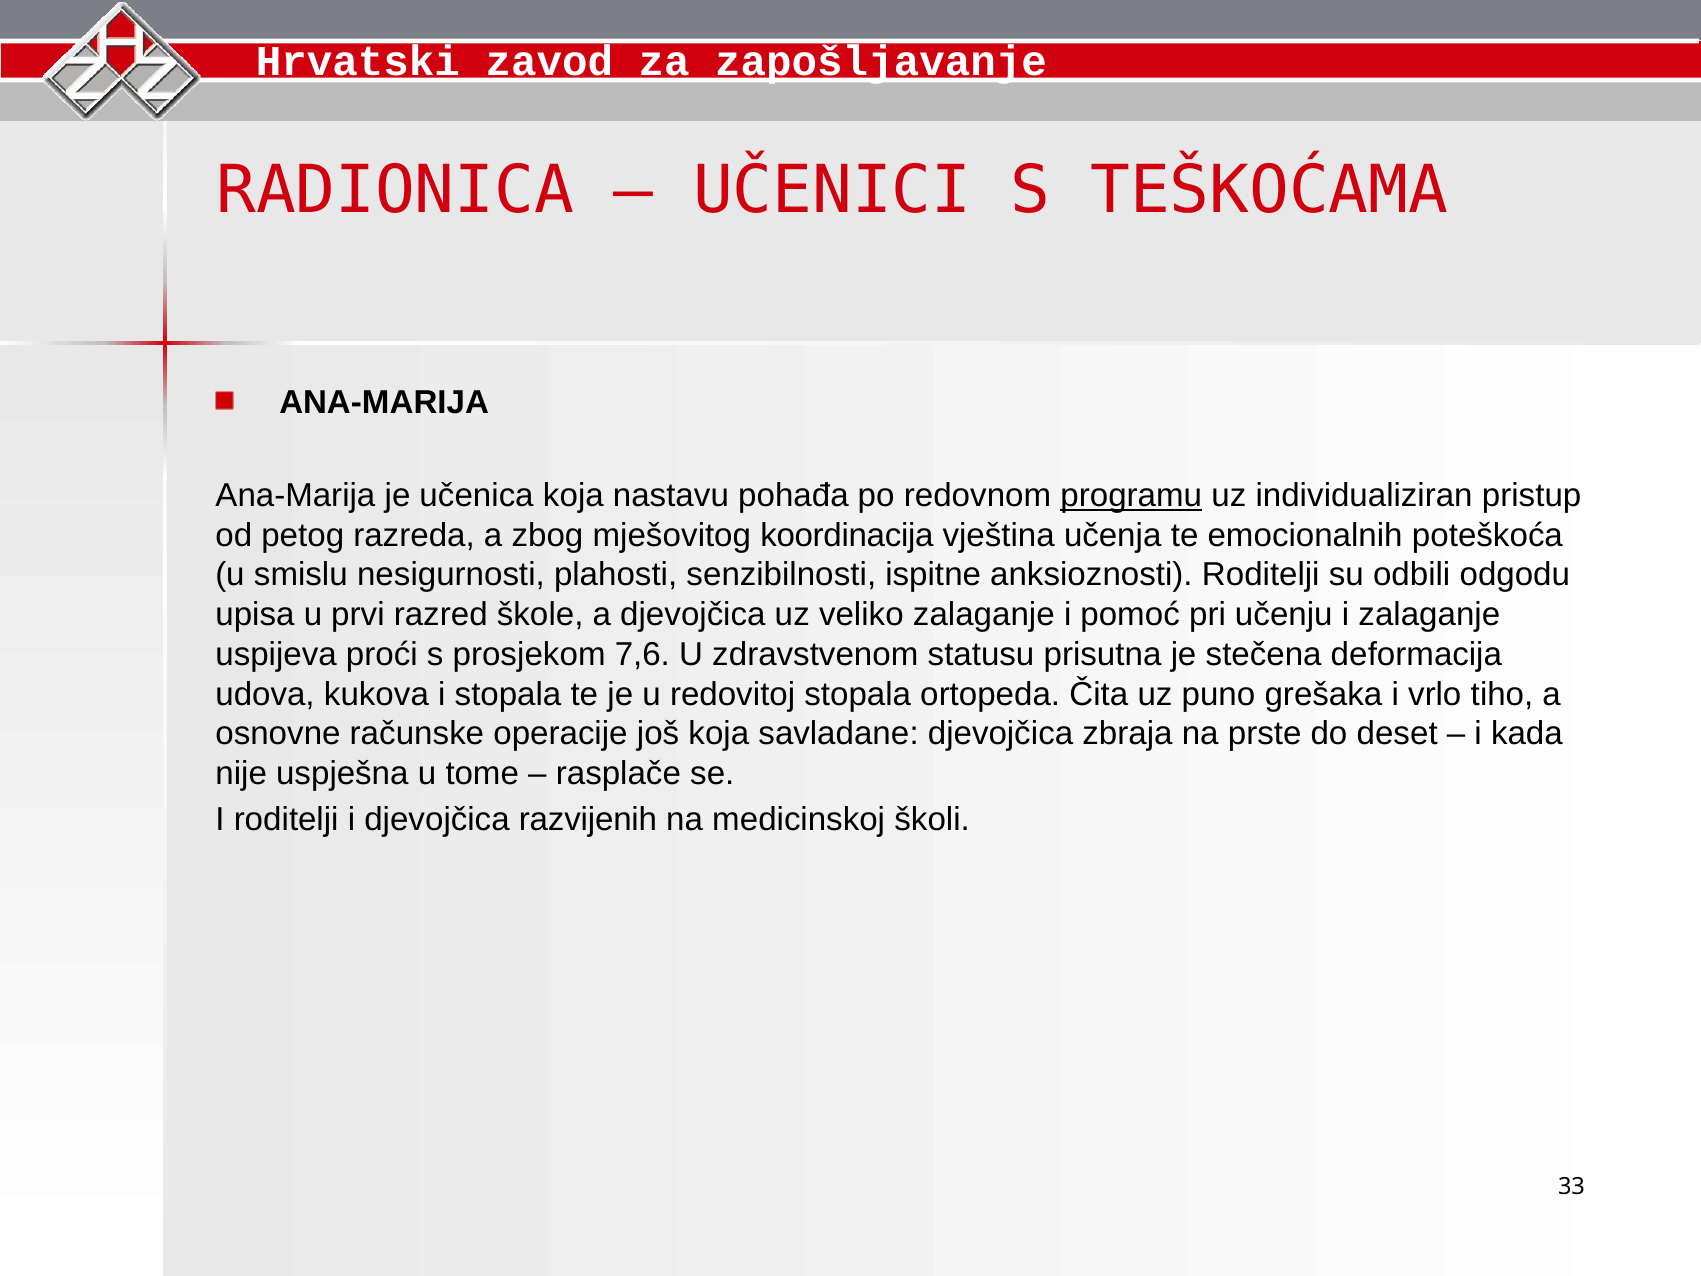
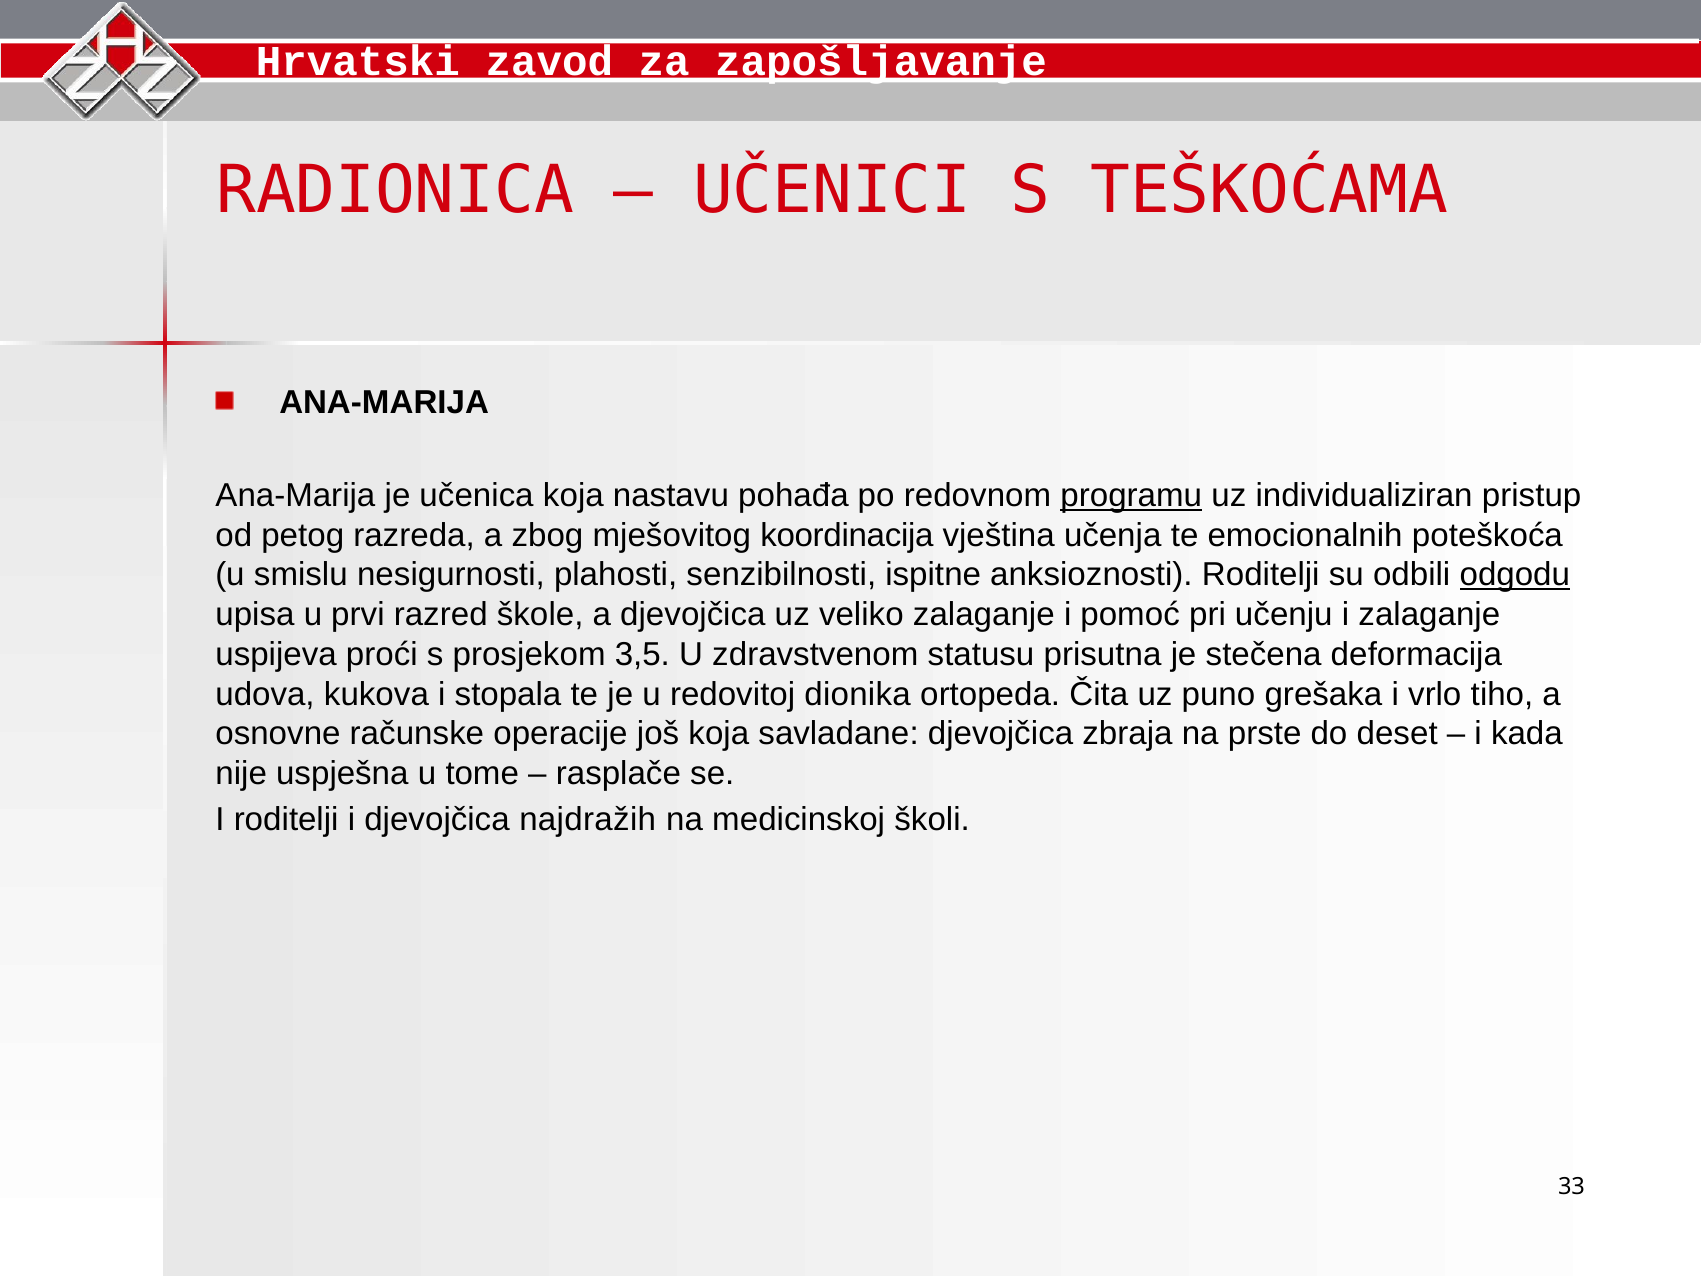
odgodu underline: none -> present
7,6: 7,6 -> 3,5
redovitoj stopala: stopala -> dionika
razvijenih: razvijenih -> najdražih
